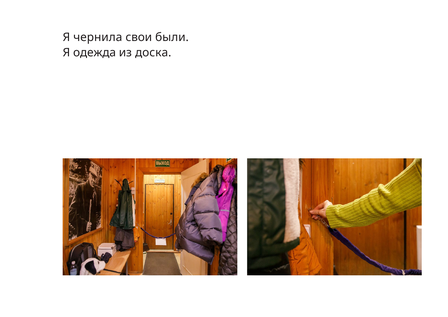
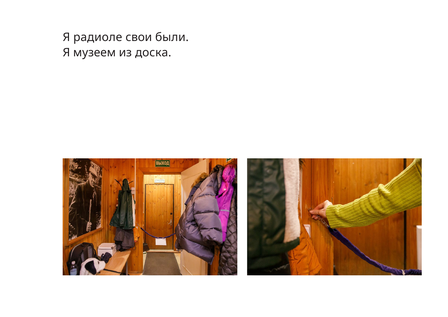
чернила: чернила -> радиоле
одежда: одежда -> музеем
